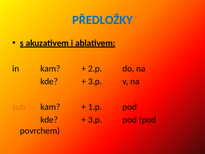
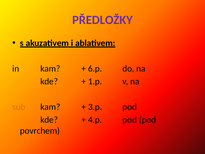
PŘEDLOŽKY colour: blue -> purple
2.p: 2.p -> 6.p
3.p at (95, 81): 3.p -> 1.p
1.p: 1.p -> 3.p
3.p at (95, 120): 3.p -> 4.p
